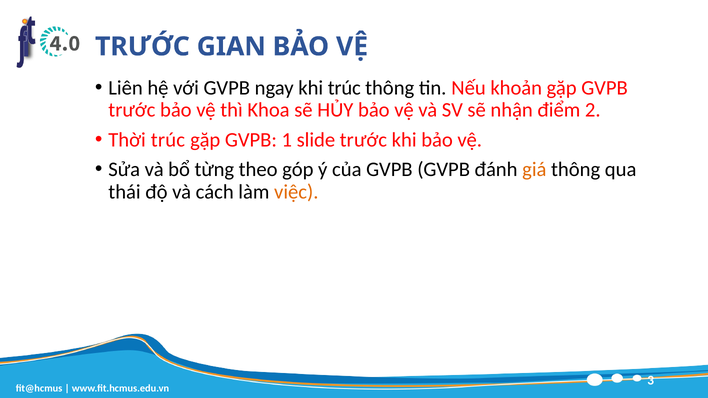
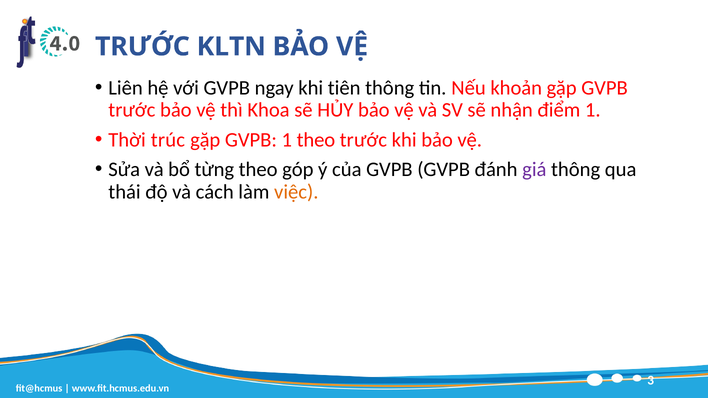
GIAN: GIAN -> KLTN
khi trúc: trúc -> tiên
điểm 2: 2 -> 1
1 slide: slide -> theo
giá colour: orange -> purple
